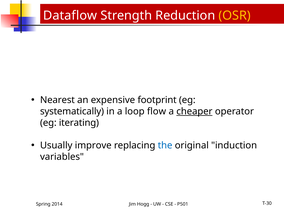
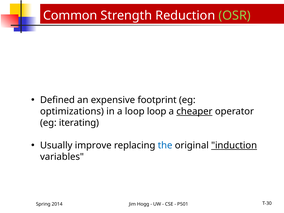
Dataflow: Dataflow -> Common
OSR colour: yellow -> light green
Nearest: Nearest -> Defined
systematically: systematically -> optimizations
loop flow: flow -> loop
induction underline: none -> present
